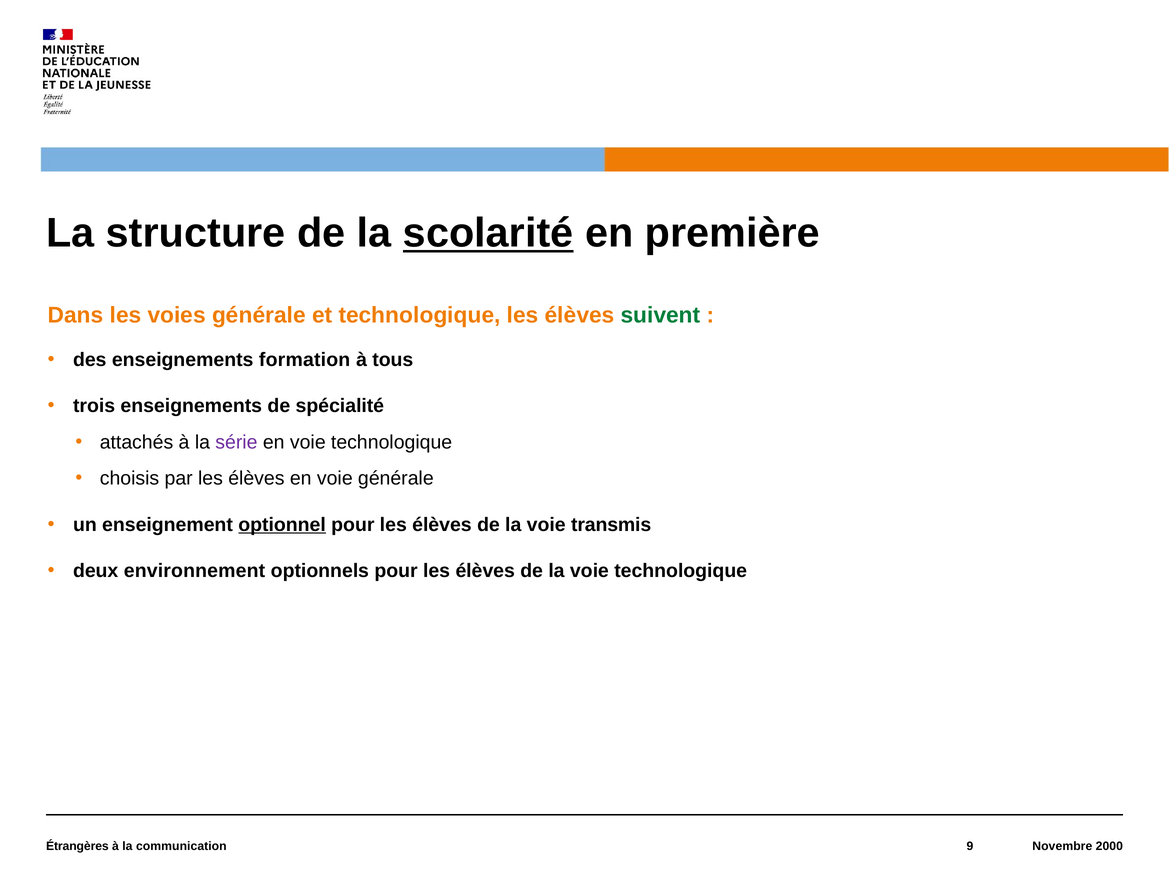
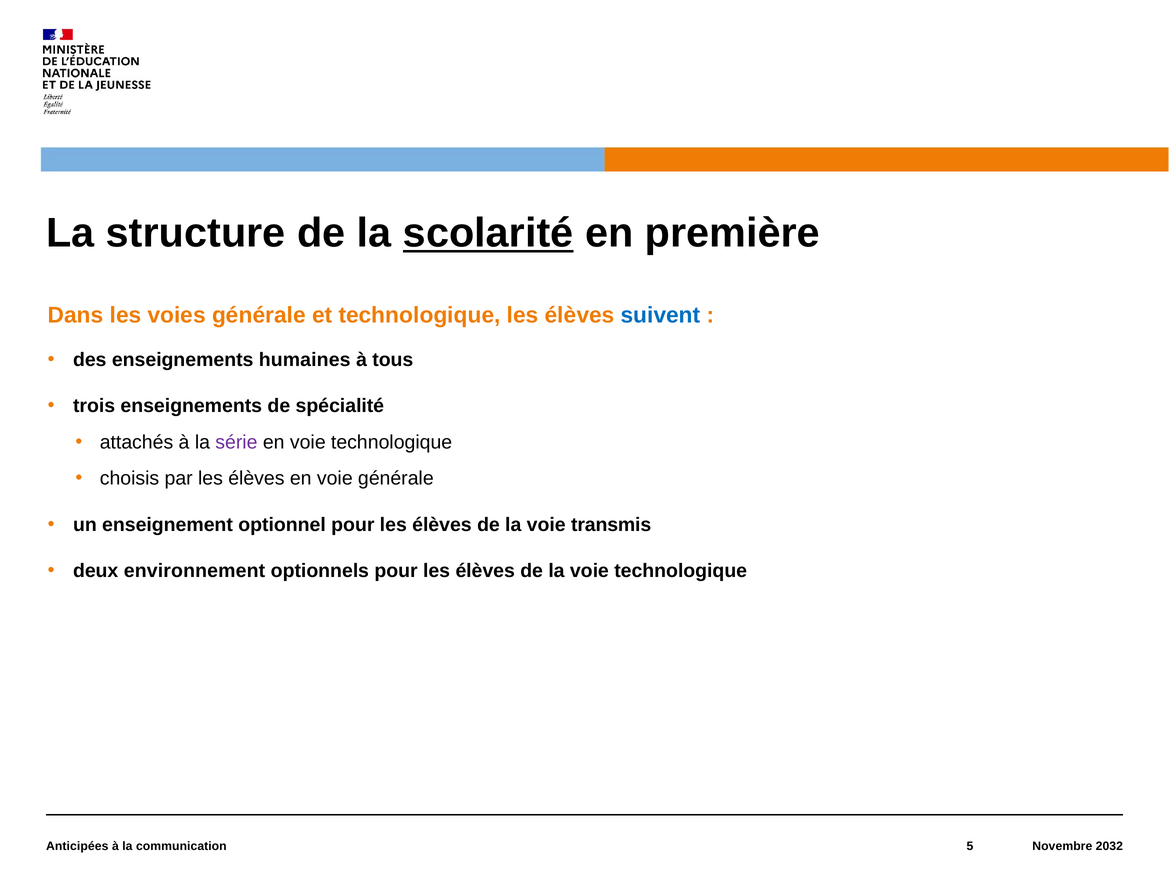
suivent colour: green -> blue
formation: formation -> humaines
optionnel underline: present -> none
Étrangères: Étrangères -> Anticipées
9: 9 -> 5
2000: 2000 -> 2032
